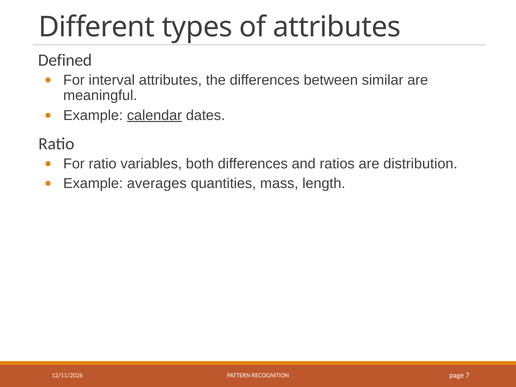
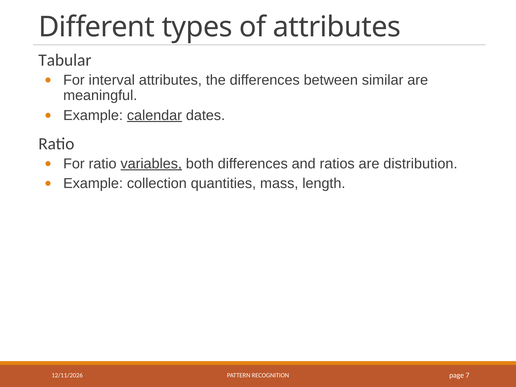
Defined: Defined -> Tabular
variables underline: none -> present
averages: averages -> collection
